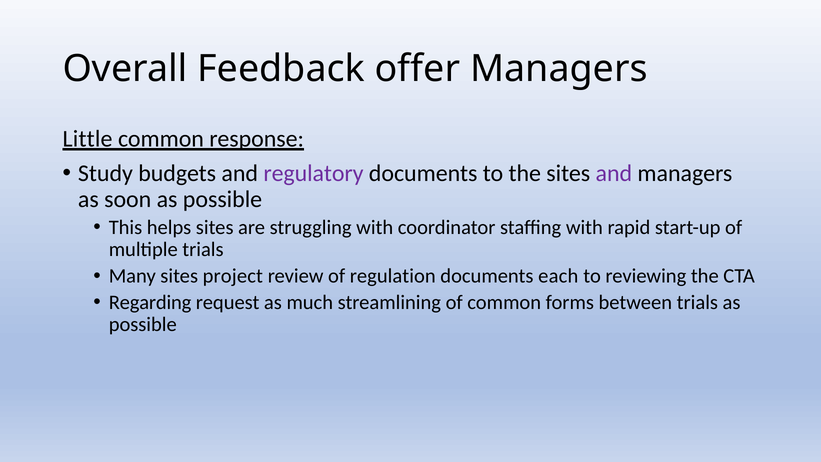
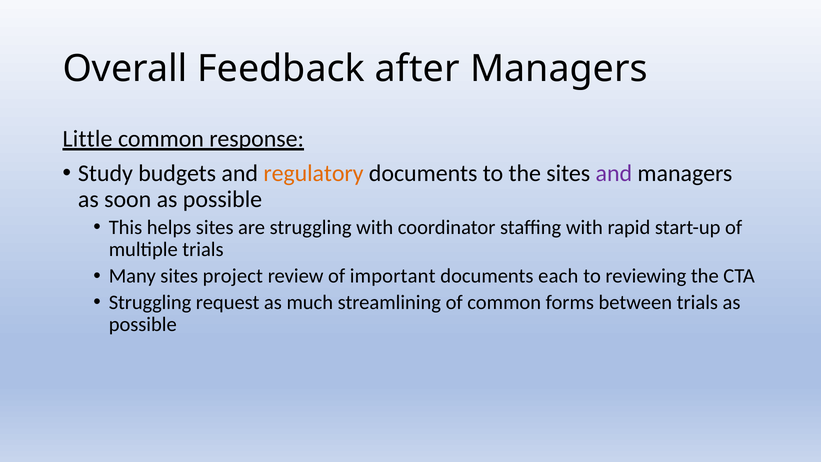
offer: offer -> after
regulatory colour: purple -> orange
regulation: regulation -> important
Regarding at (150, 302): Regarding -> Struggling
